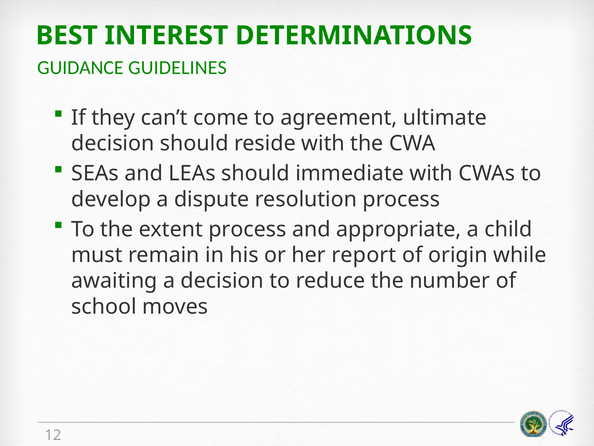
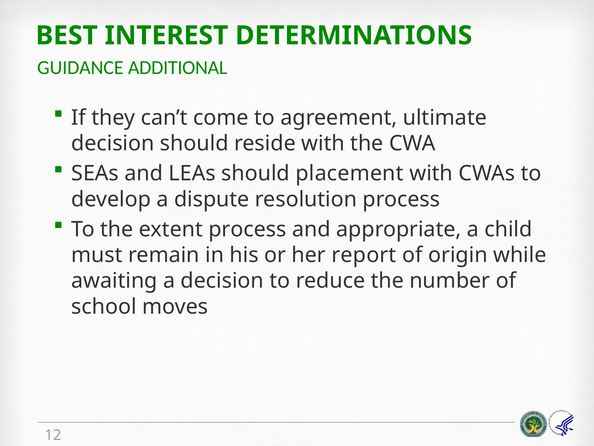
GUIDELINES: GUIDELINES -> ADDITIONAL
immediate: immediate -> placement
